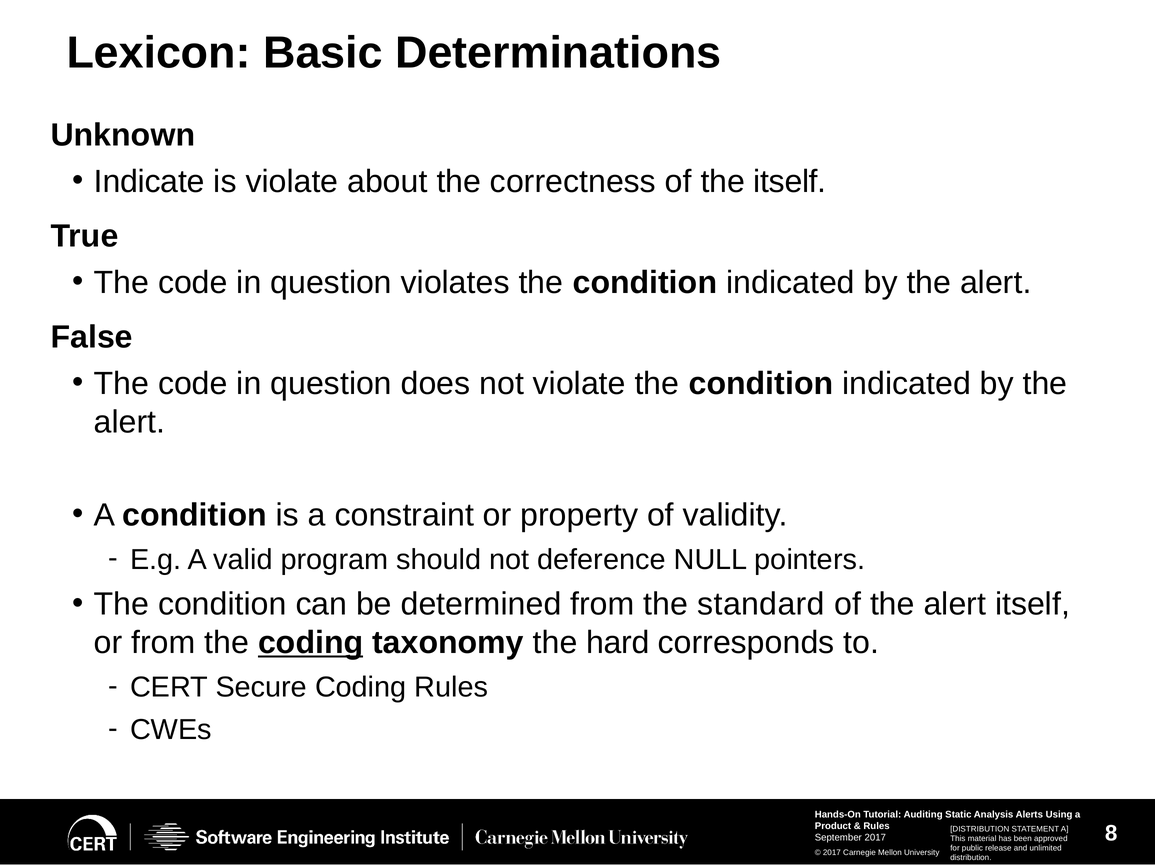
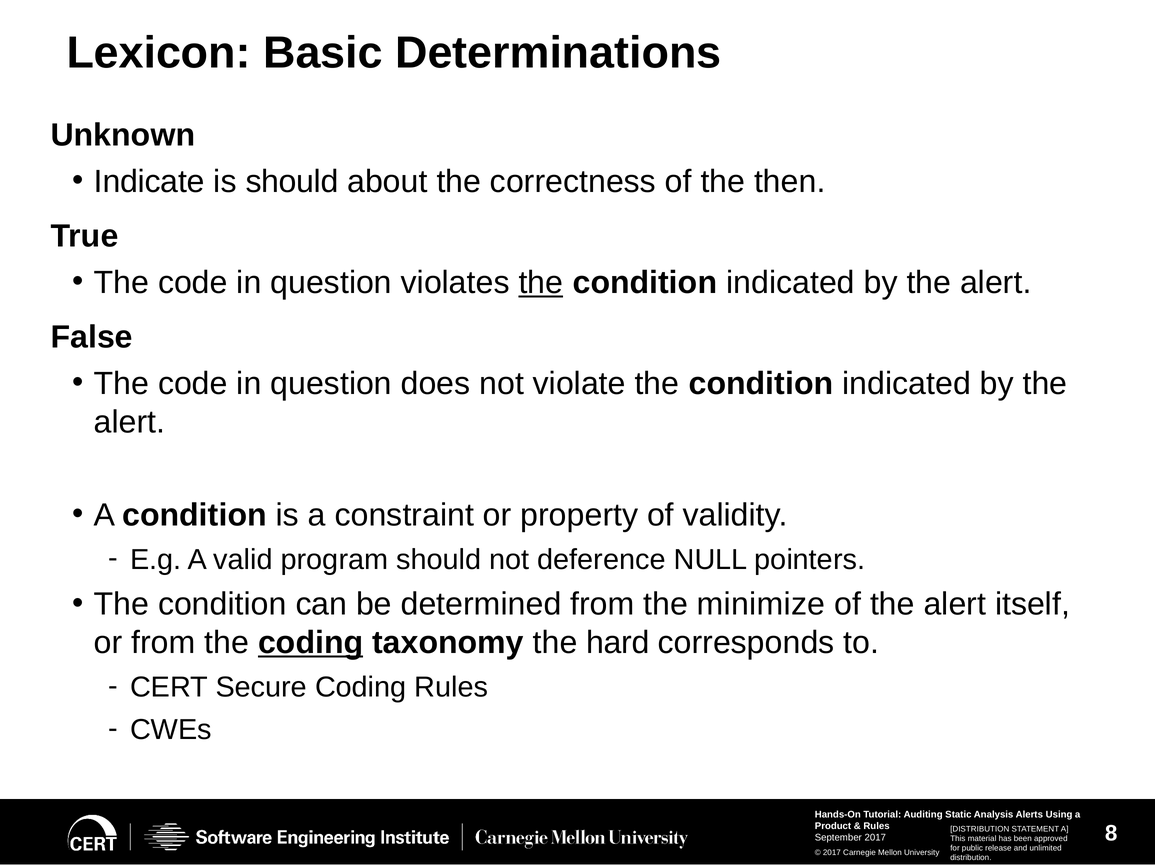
is violate: violate -> should
the itself: itself -> then
the at (541, 283) underline: none -> present
standard: standard -> minimize
